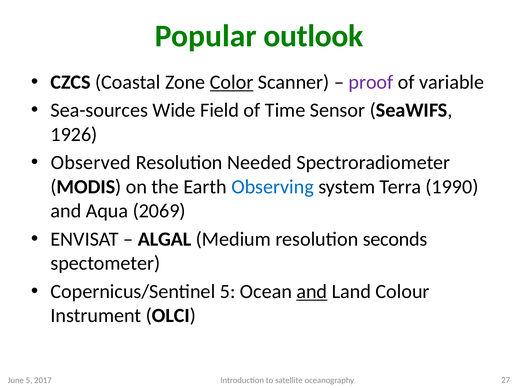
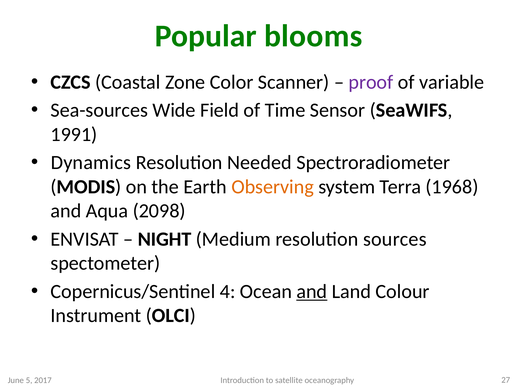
outlook: outlook -> blooms
Color underline: present -> none
1926: 1926 -> 1991
Observed: Observed -> Dynamics
Observing colour: blue -> orange
1990: 1990 -> 1968
2069: 2069 -> 2098
ALGAL: ALGAL -> NIGHT
seconds: seconds -> sources
Copernicus/Sentinel 5: 5 -> 4
